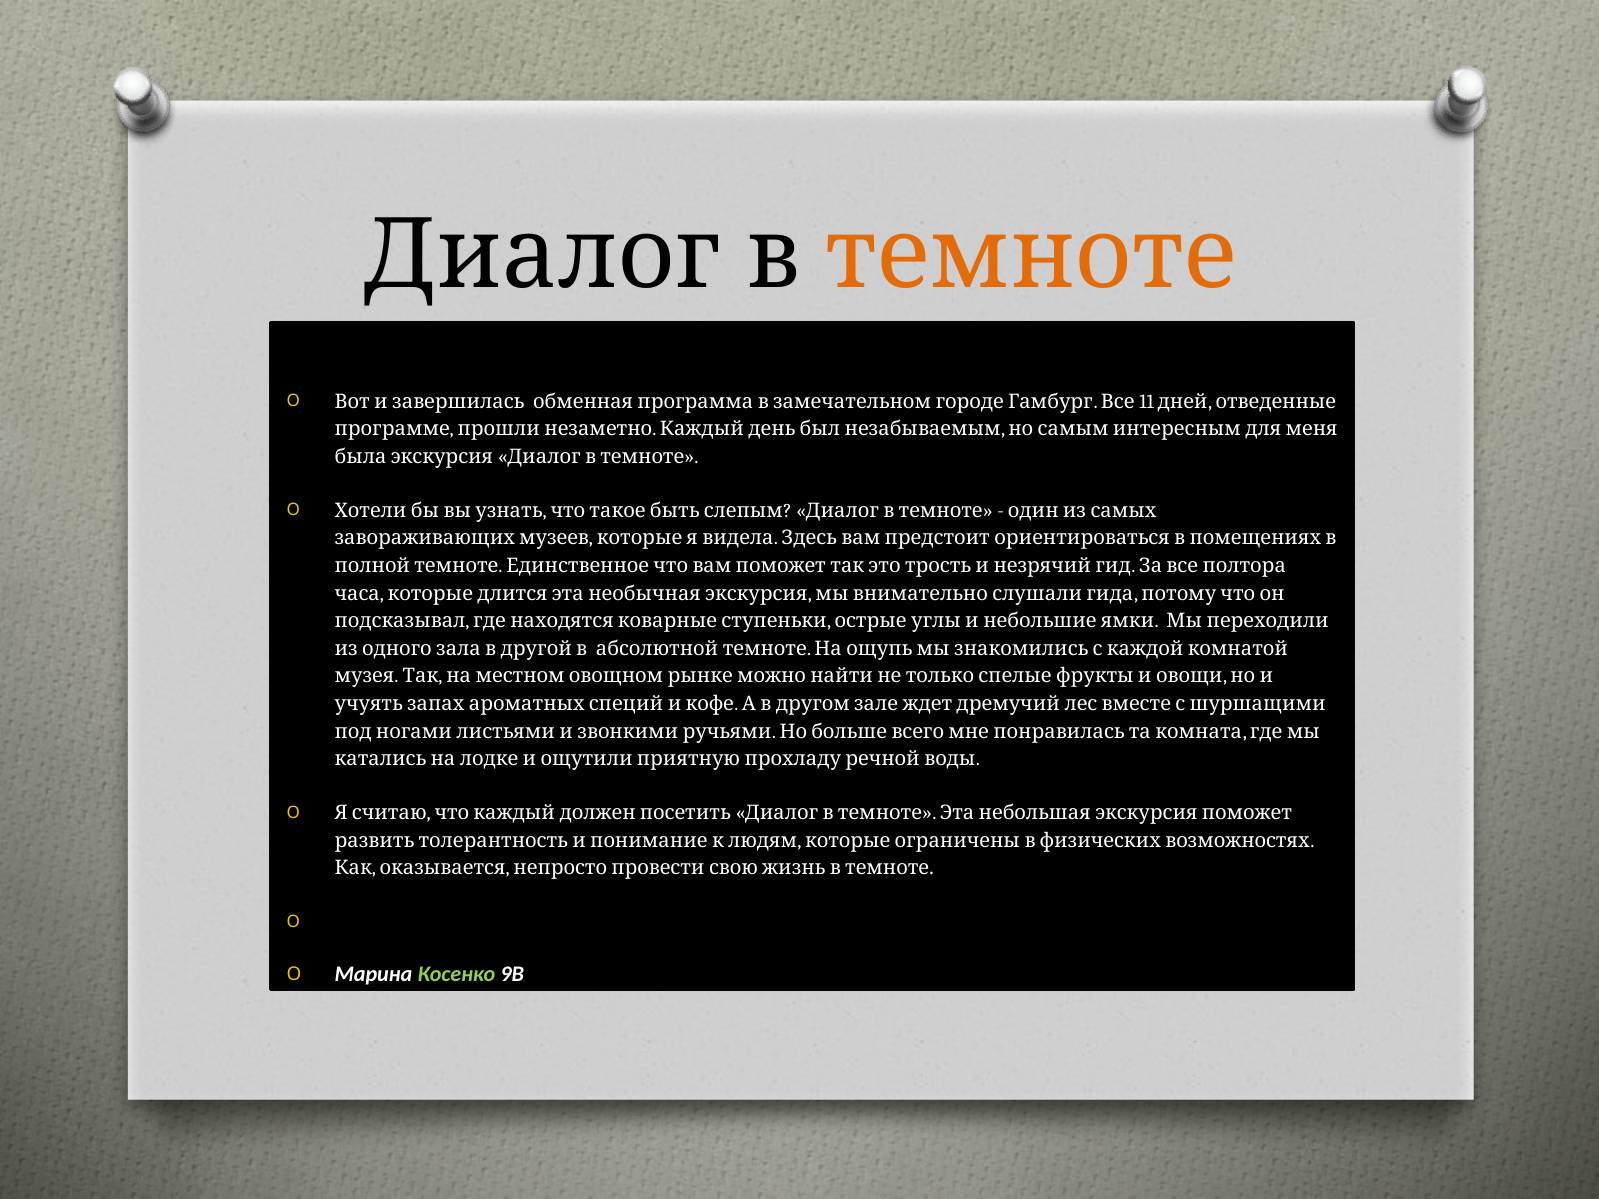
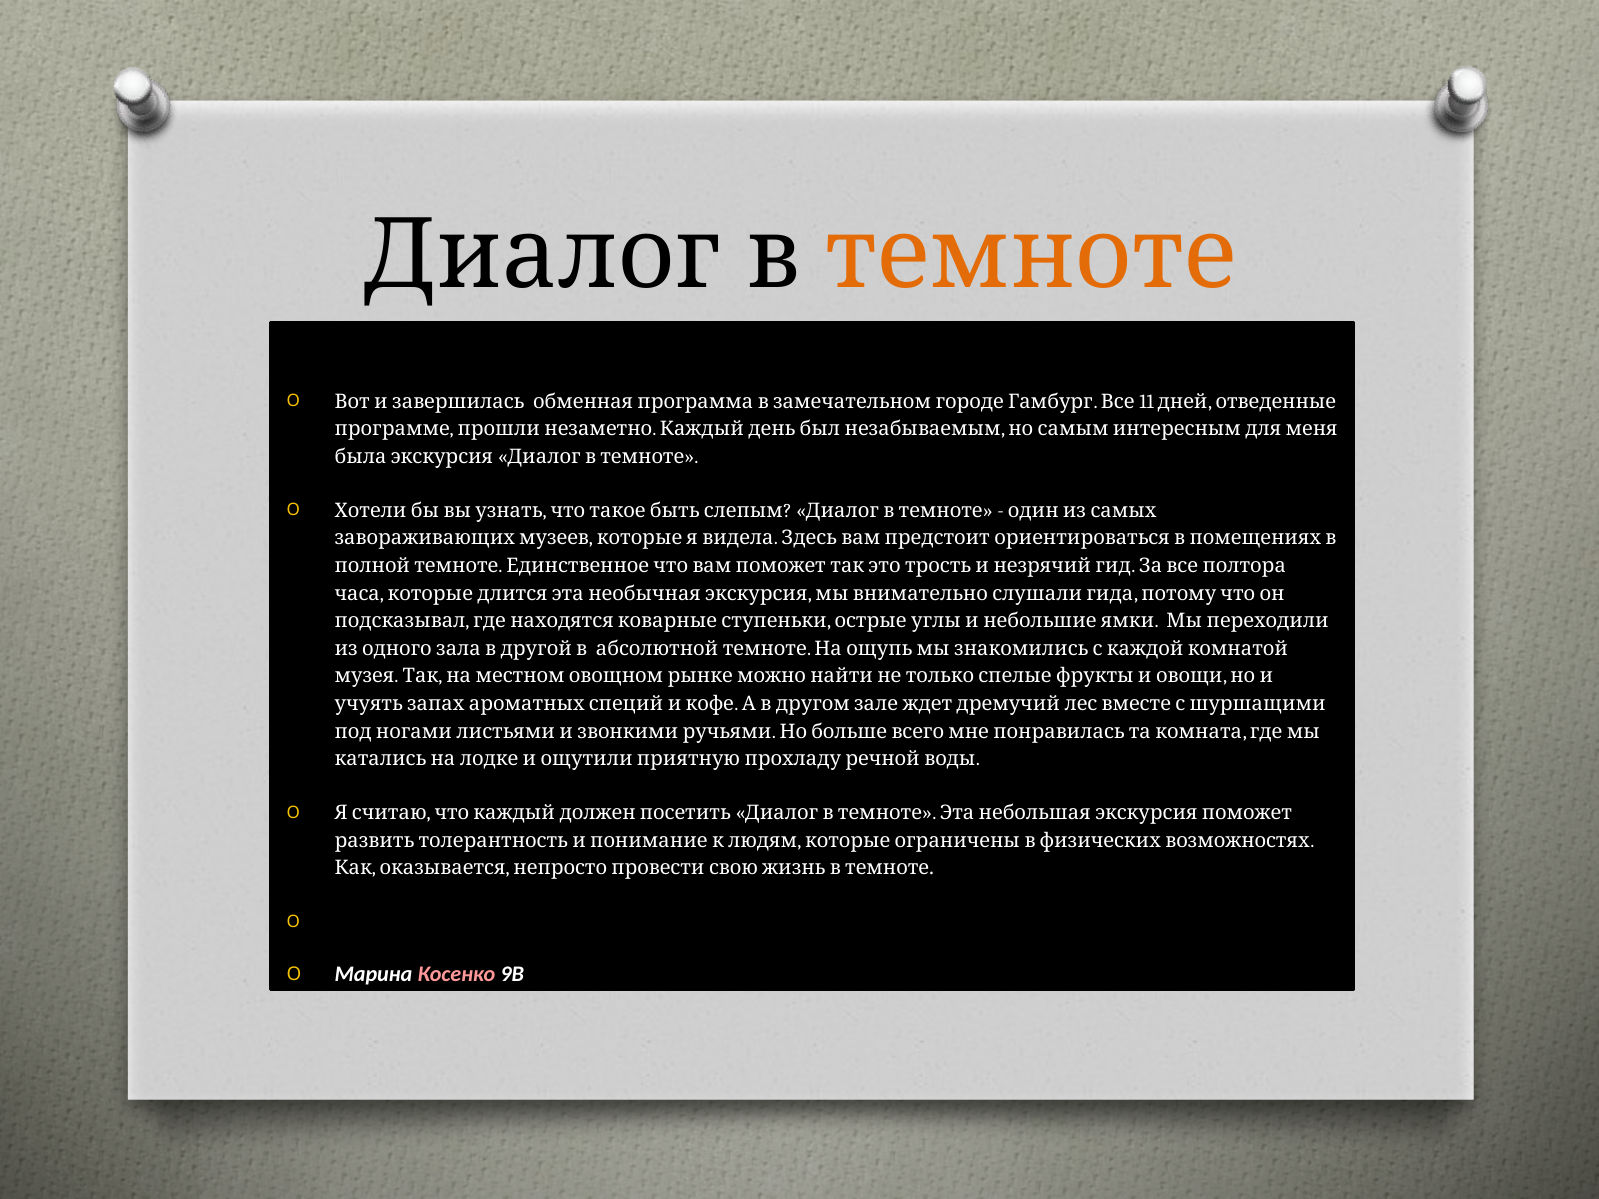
Косенко colour: light green -> pink
